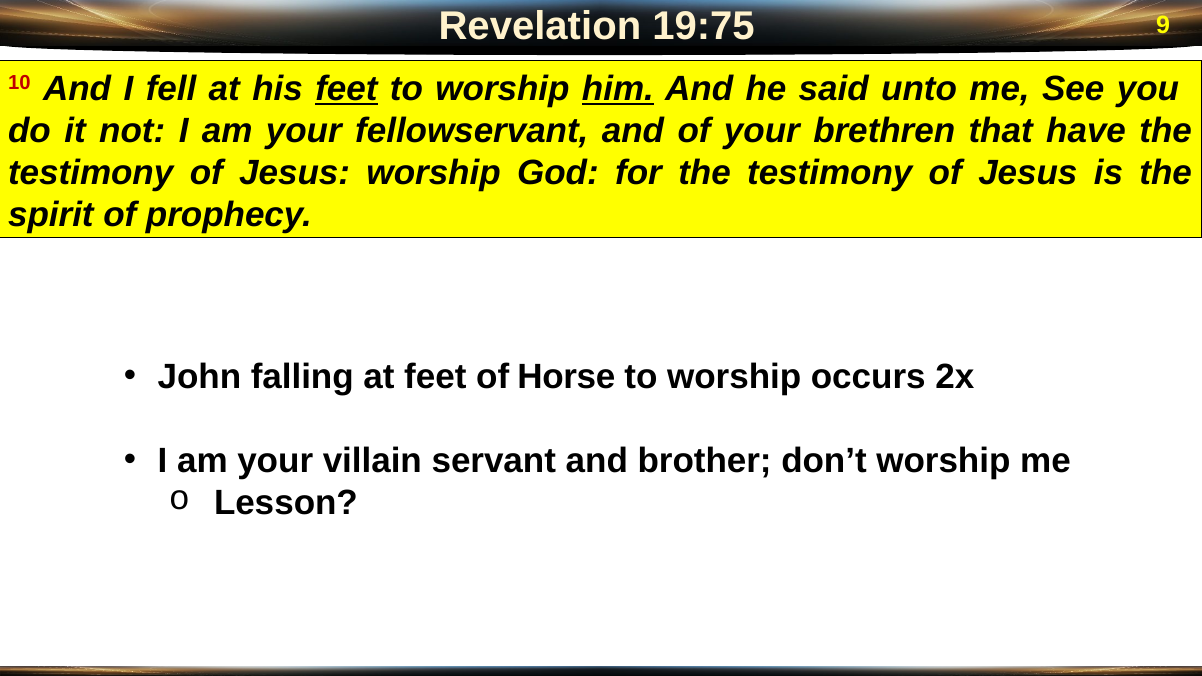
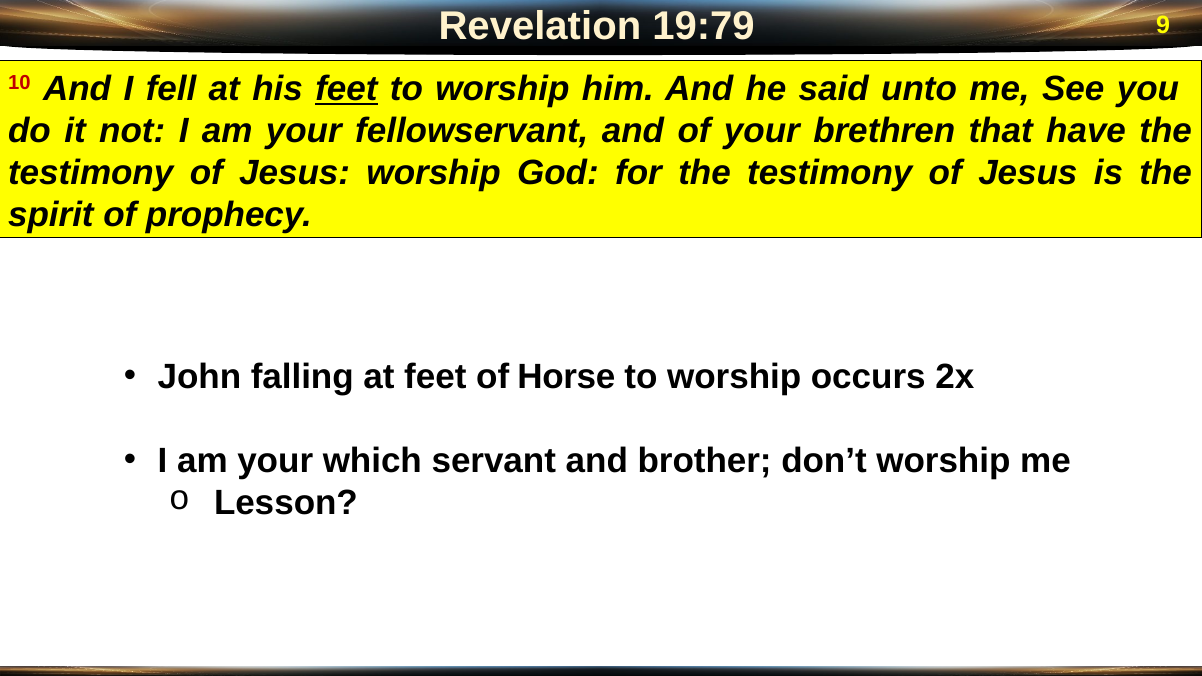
19:75: 19:75 -> 19:79
him underline: present -> none
villain: villain -> which
